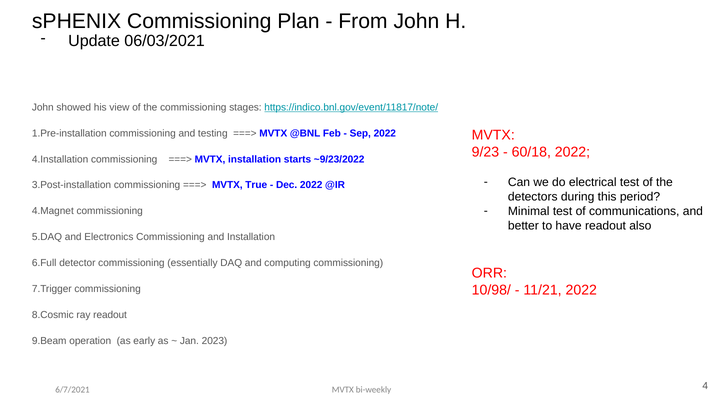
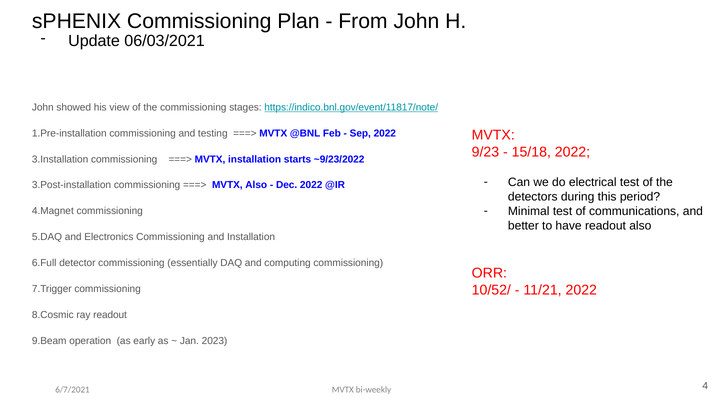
60/18: 60/18 -> 15/18
4.Installation: 4.Installation -> 3.Installation
MVTX True: True -> Also
10/98/: 10/98/ -> 10/52/
